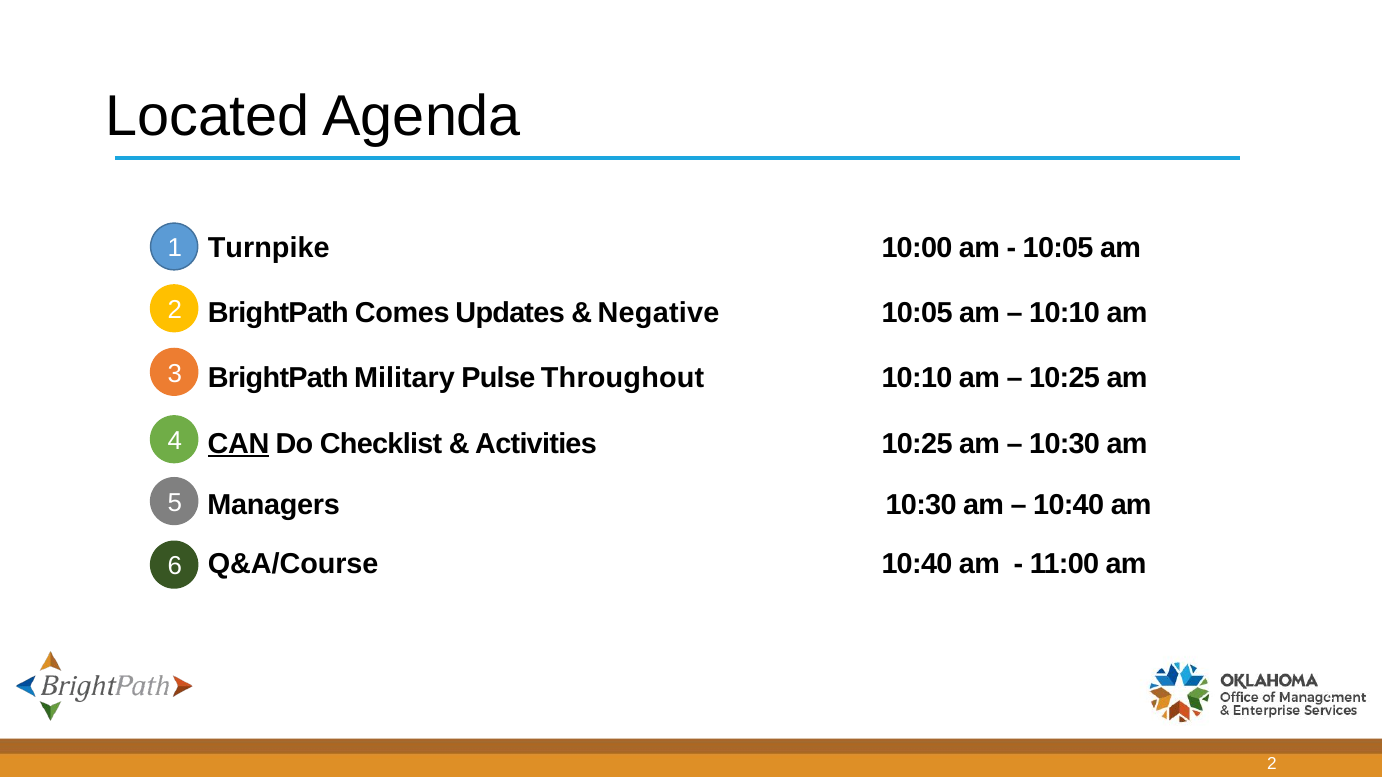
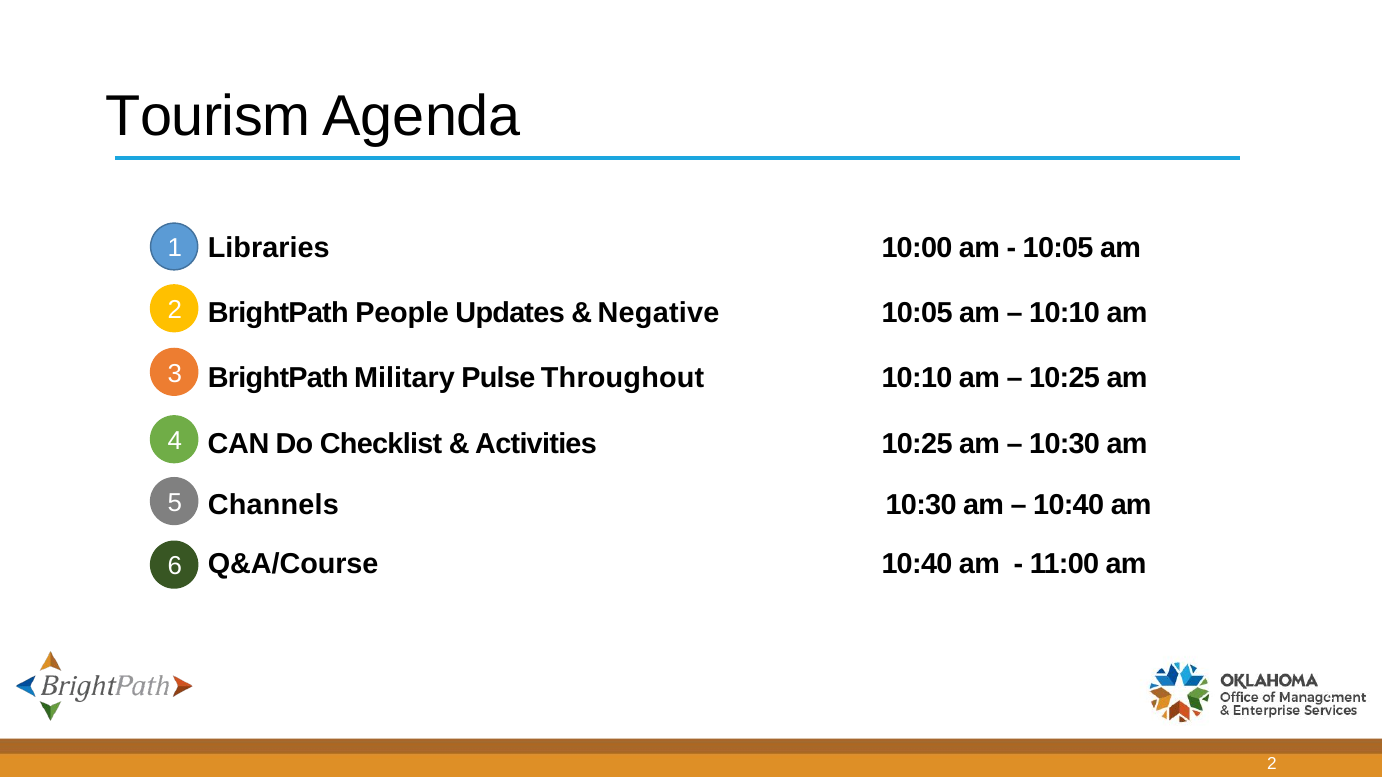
Located: Located -> Tourism
Turnpike: Turnpike -> Libraries
Comes: Comes -> People
CAN underline: present -> none
Managers: Managers -> Channels
